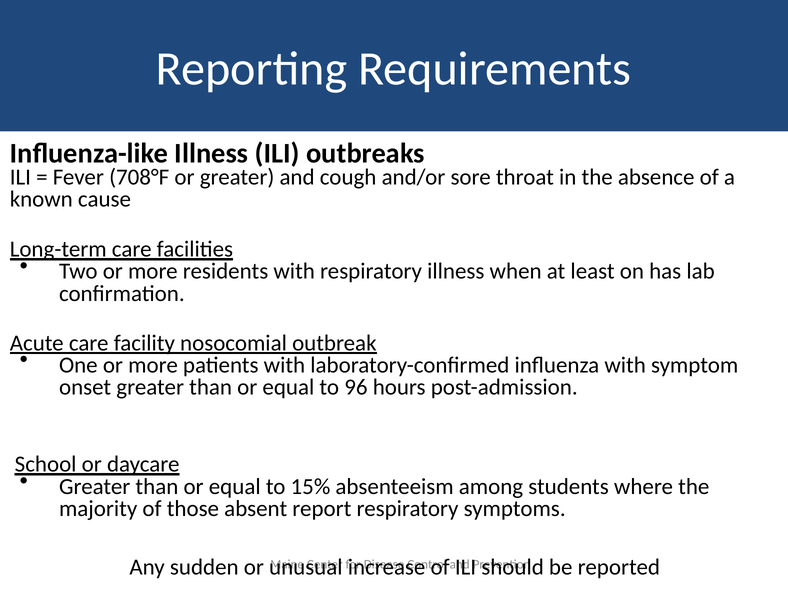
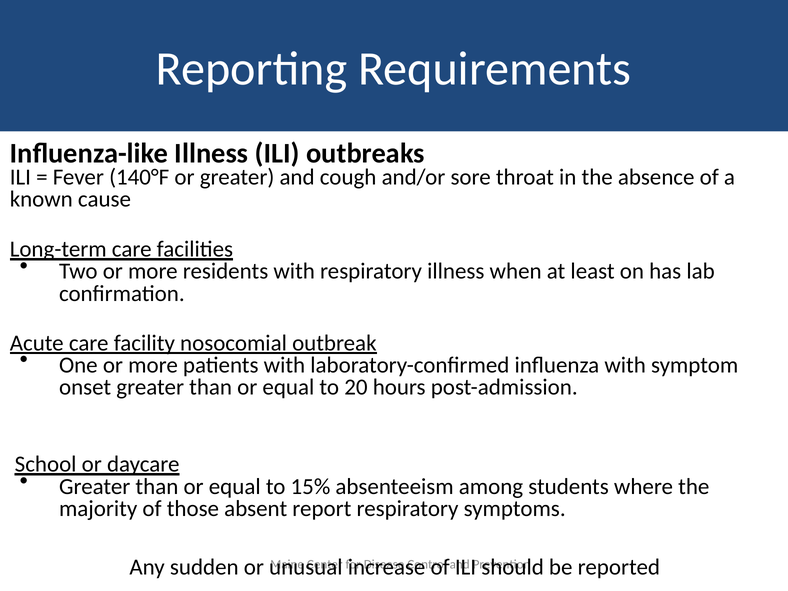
708°F: 708°F -> 140°F
96: 96 -> 20
